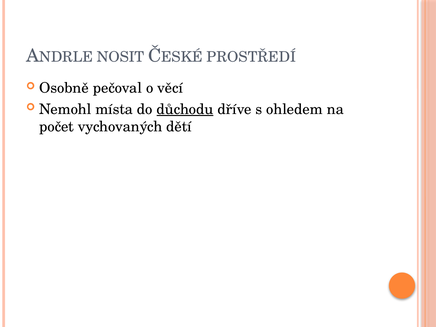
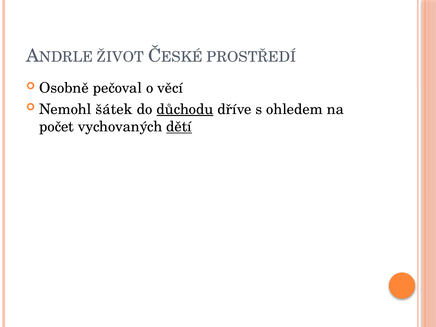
NOSIT: NOSIT -> ŽIVOT
místa: místa -> šátek
dětí underline: none -> present
